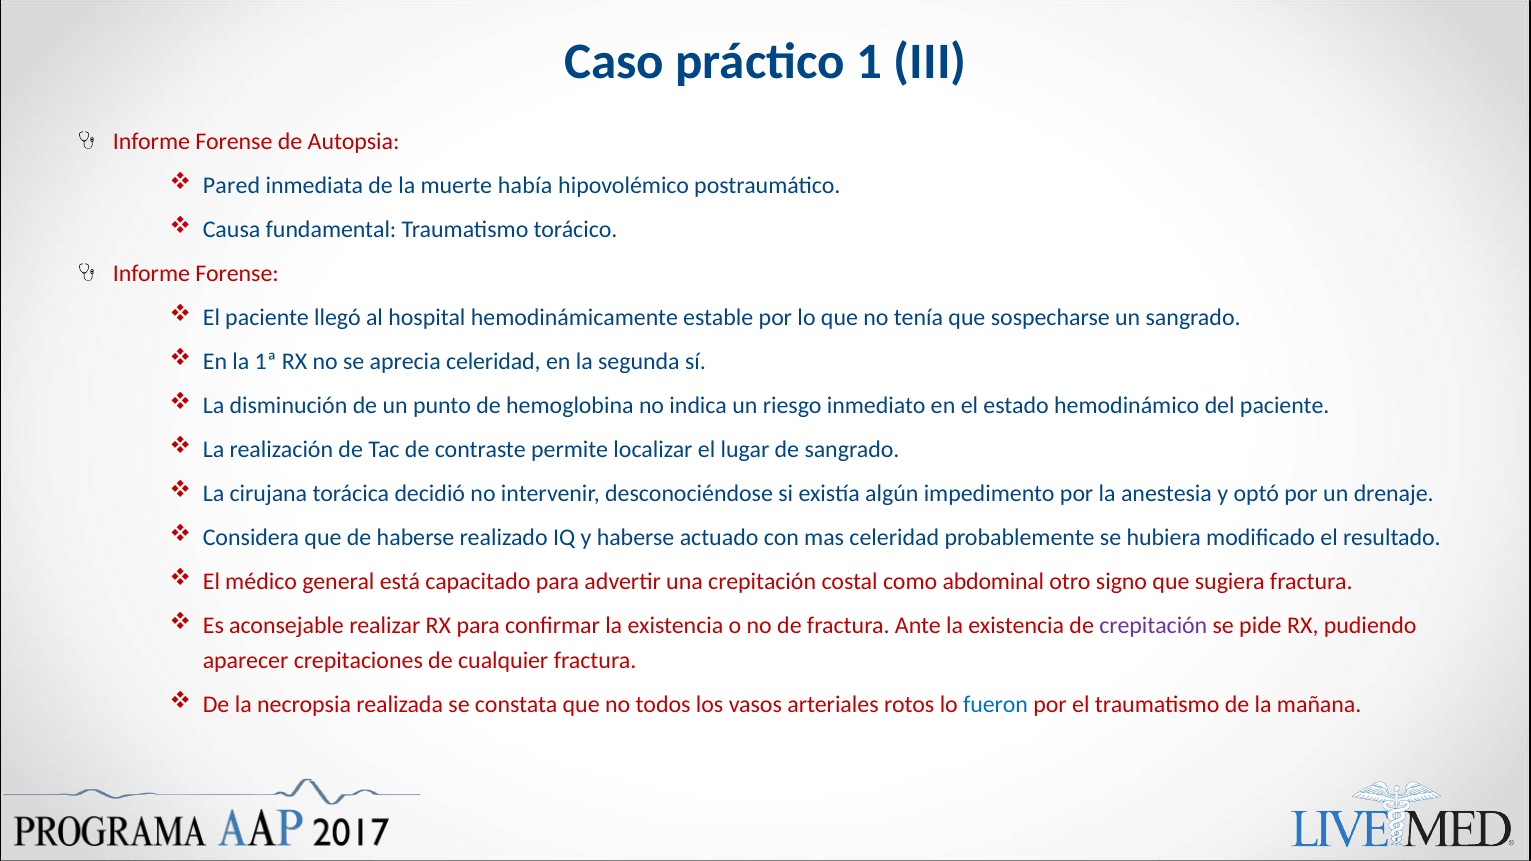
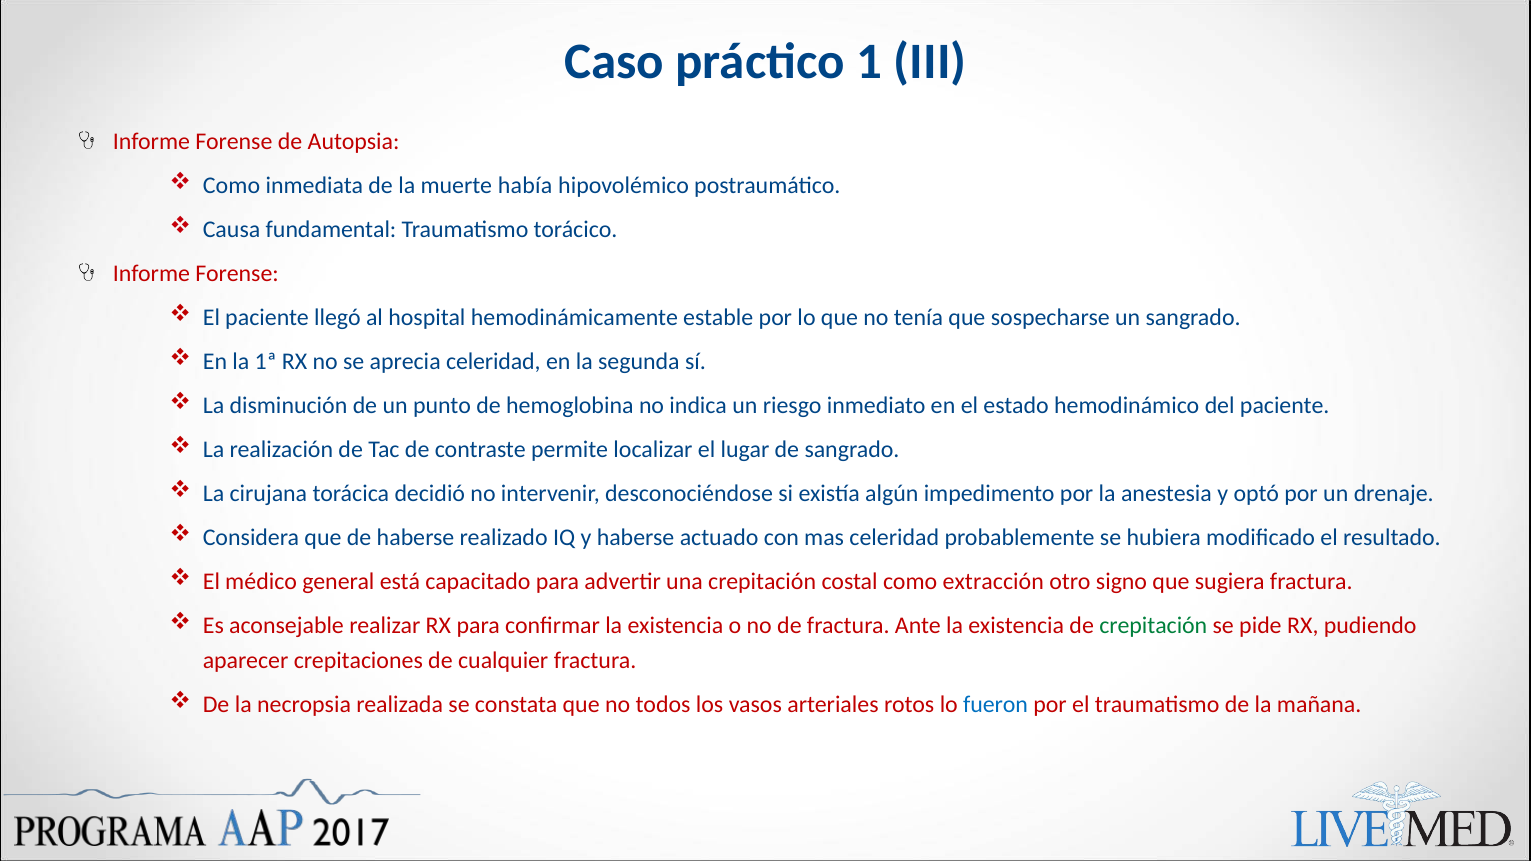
Pared at (231, 186): Pared -> Como
abdominal: abdominal -> extracción
crepitación at (1153, 626) colour: purple -> green
